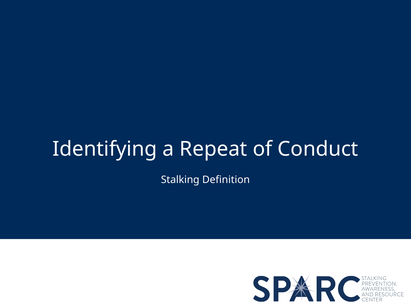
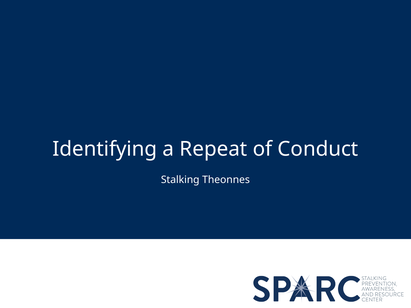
Definition: Definition -> Theonnes
